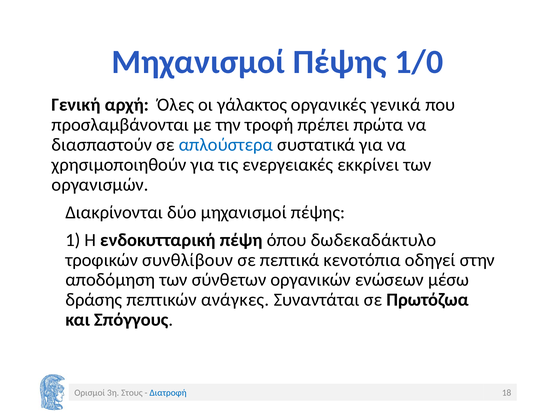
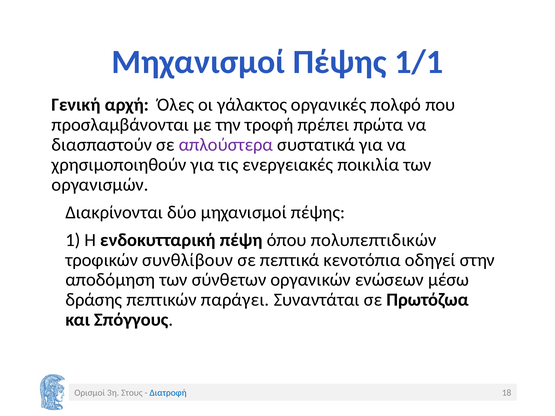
1/0: 1/0 -> 1/1
γενικά: γενικά -> πολφό
απλούστερα colour: blue -> purple
εκκρίνει: εκκρίνει -> ποικιλία
δωδεκαδάκτυλο: δωδεκαδάκτυλο -> πολυπεπτιδικών
ανάγκες: ανάγκες -> παράγει
